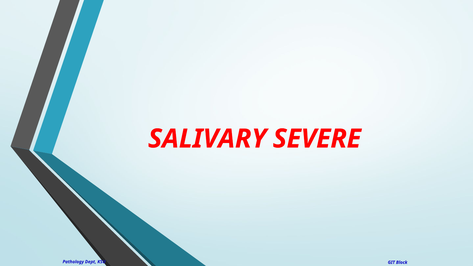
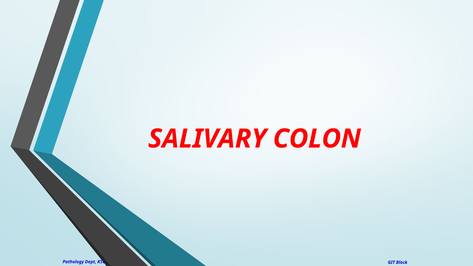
SEVERE: SEVERE -> COLON
